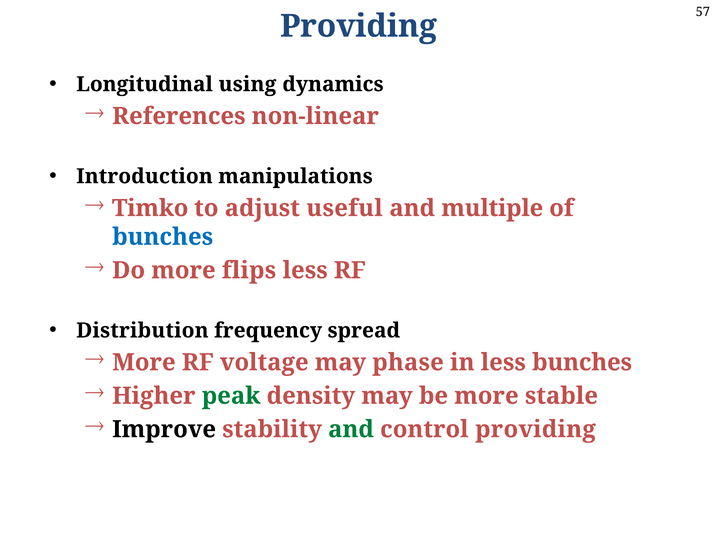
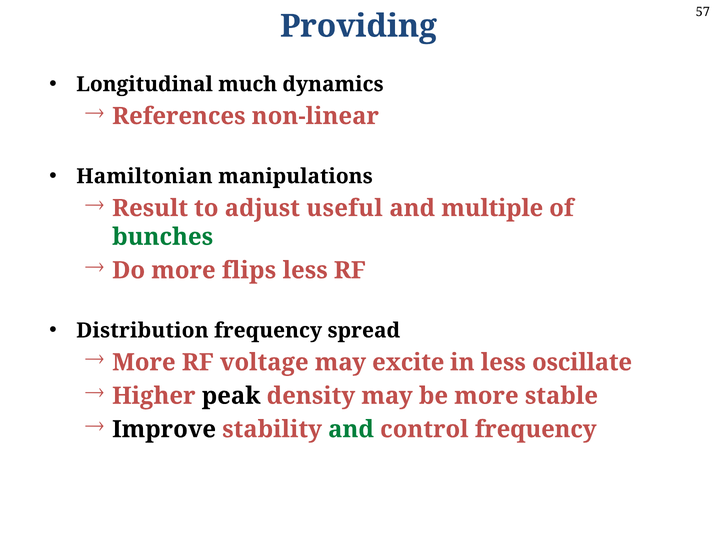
using: using -> much
Introduction: Introduction -> Hamiltonian
Timko: Timko -> Result
bunches at (163, 237) colour: blue -> green
phase: phase -> excite
less bunches: bunches -> oscillate
peak colour: green -> black
control providing: providing -> frequency
